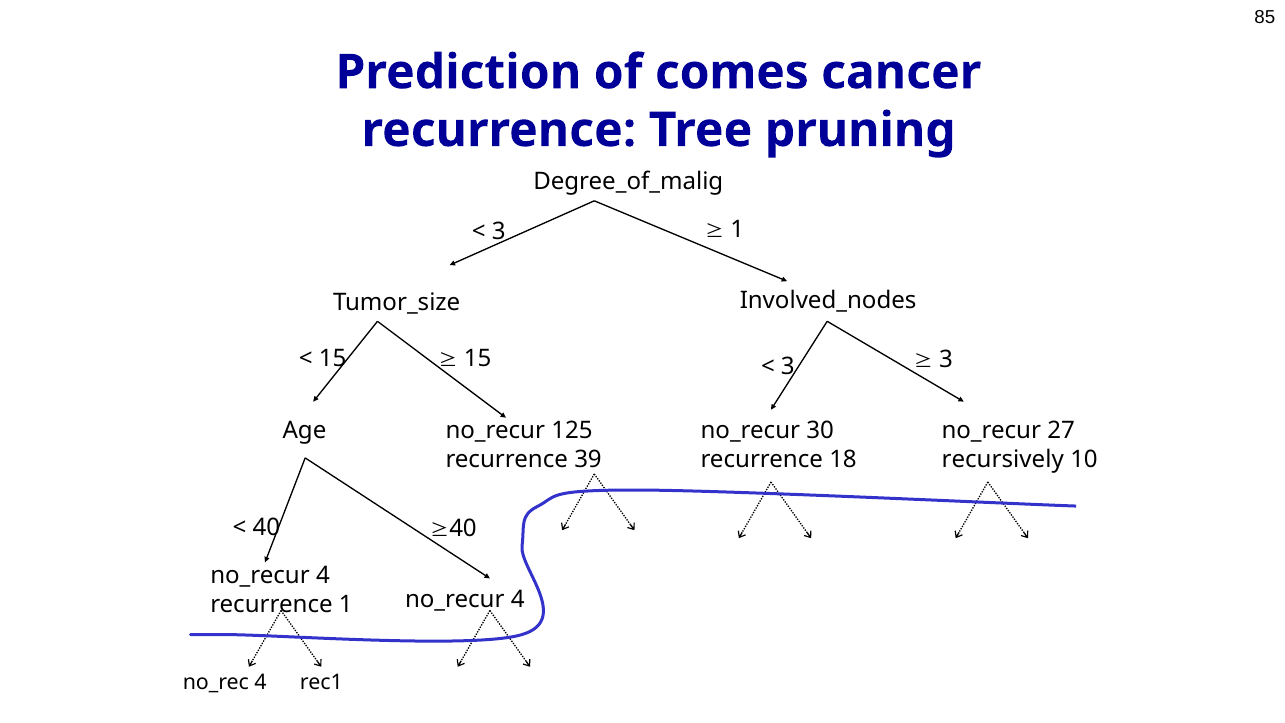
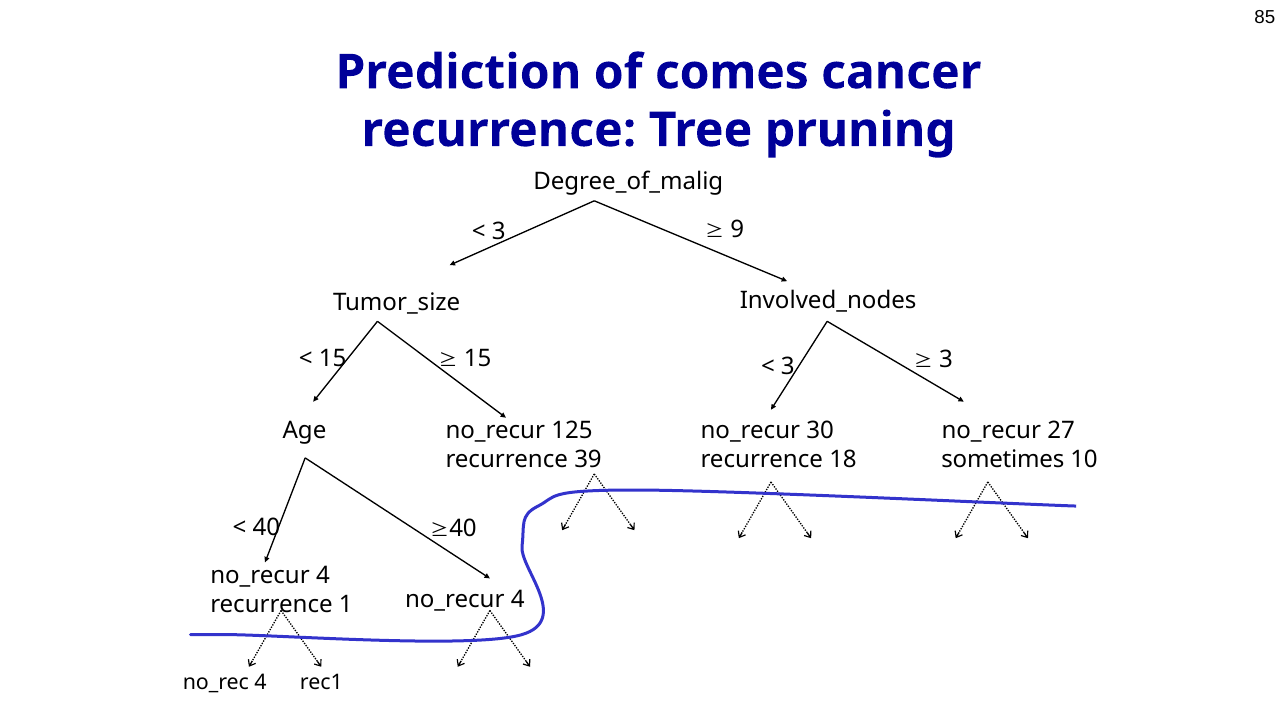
1 at (737, 230): 1 -> 9
recursively: recursively -> sometimes
